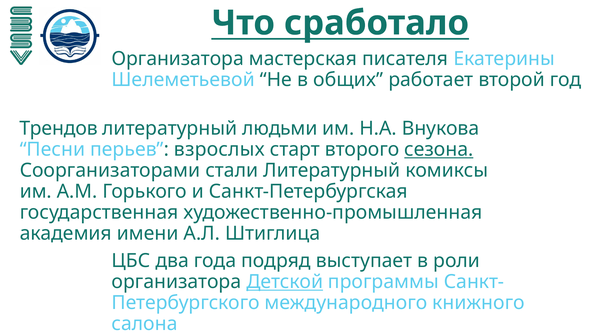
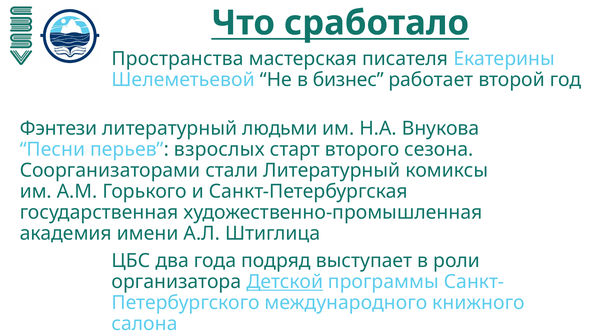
Организатора at (178, 59): Организатора -> Пространства
общих: общих -> бизнес
Трендов: Трендов -> Фэнтези
сезона underline: present -> none
